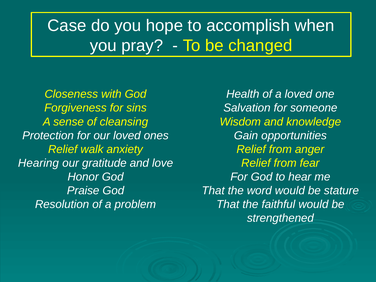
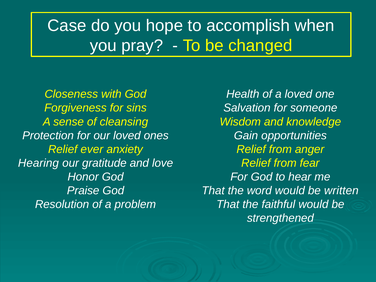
walk: walk -> ever
stature: stature -> written
